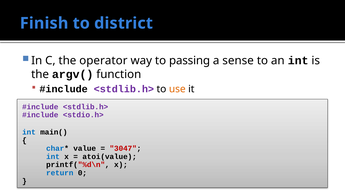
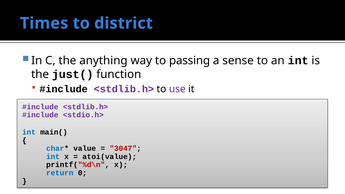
Finish: Finish -> Times
operator: operator -> anything
argv(: argv( -> just(
use colour: orange -> purple
